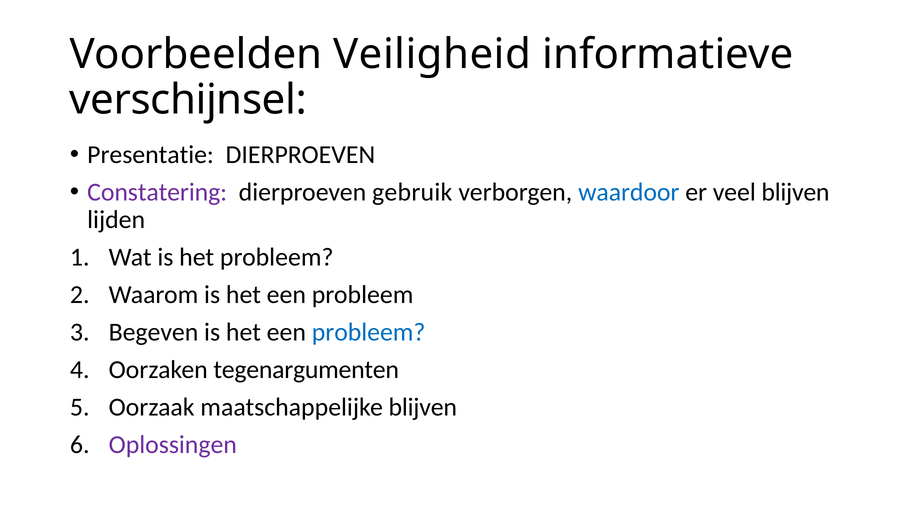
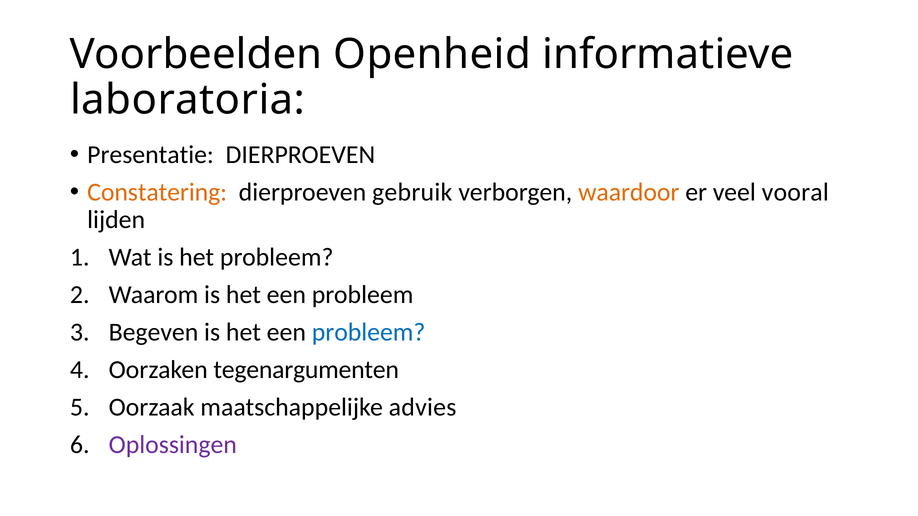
Veiligheid: Veiligheid -> Openheid
verschijnsel: verschijnsel -> laboratoria
Constatering colour: purple -> orange
waardoor colour: blue -> orange
veel blijven: blijven -> vooral
maatschappelijke blijven: blijven -> advies
